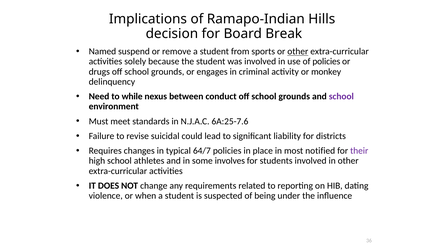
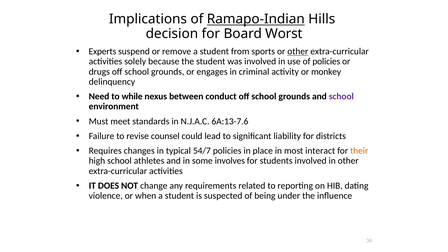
Ramapo-Indian underline: none -> present
Break: Break -> Worst
Named: Named -> Experts
6A:25-7.6: 6A:25-7.6 -> 6A:13-7.6
suicidal: suicidal -> counsel
64/7: 64/7 -> 54/7
notified: notified -> interact
their colour: purple -> orange
